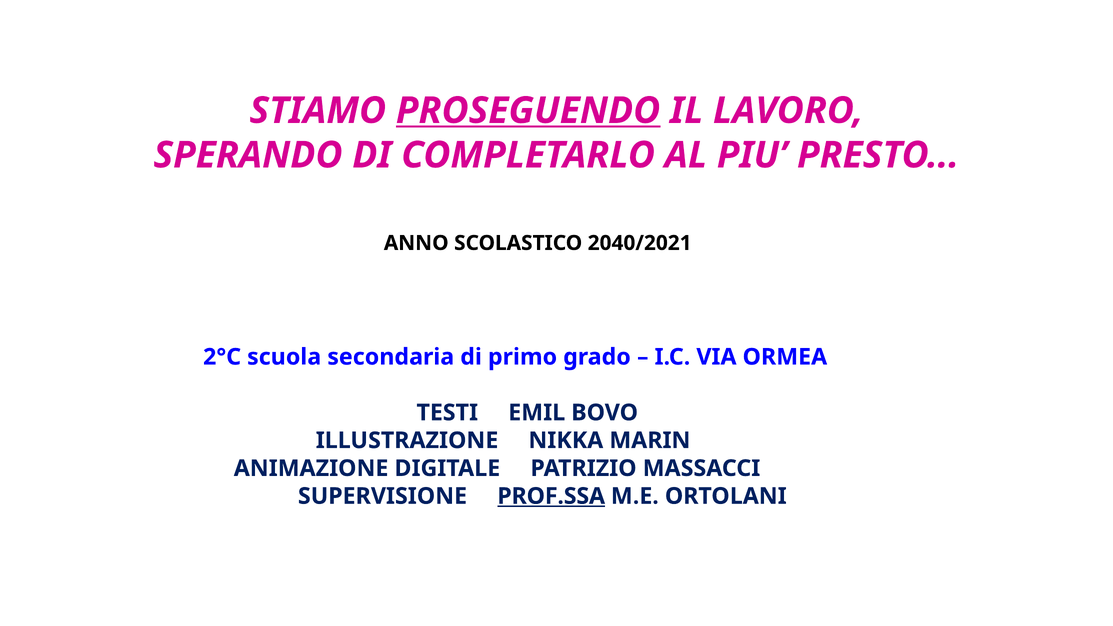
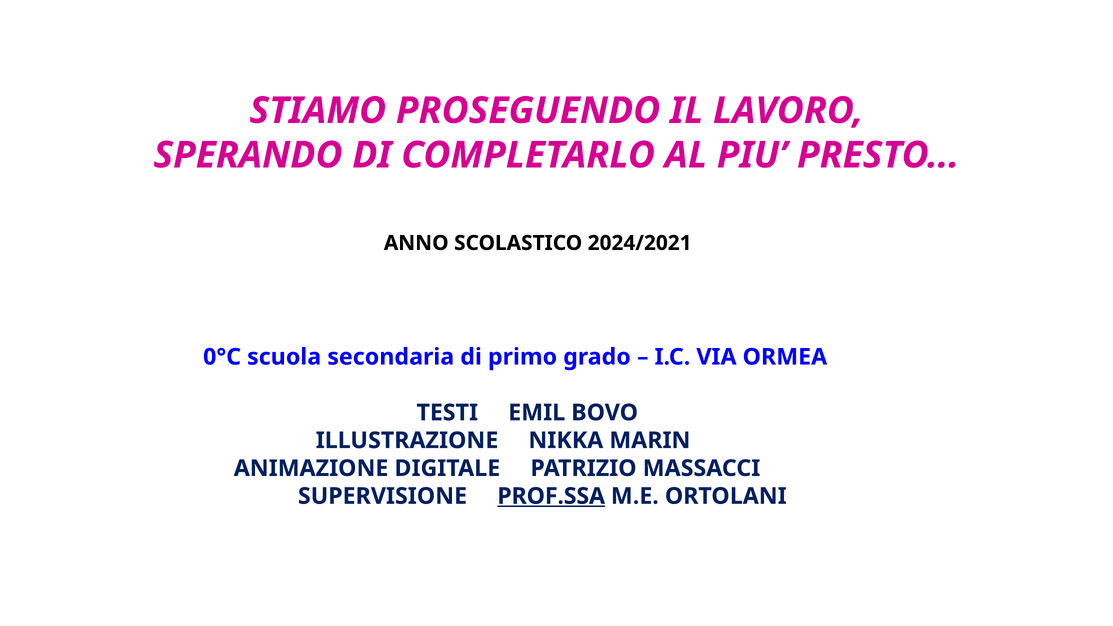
PROSEGUENDO underline: present -> none
2040/2021: 2040/2021 -> 2024/2021
2°C: 2°C -> 0°C
